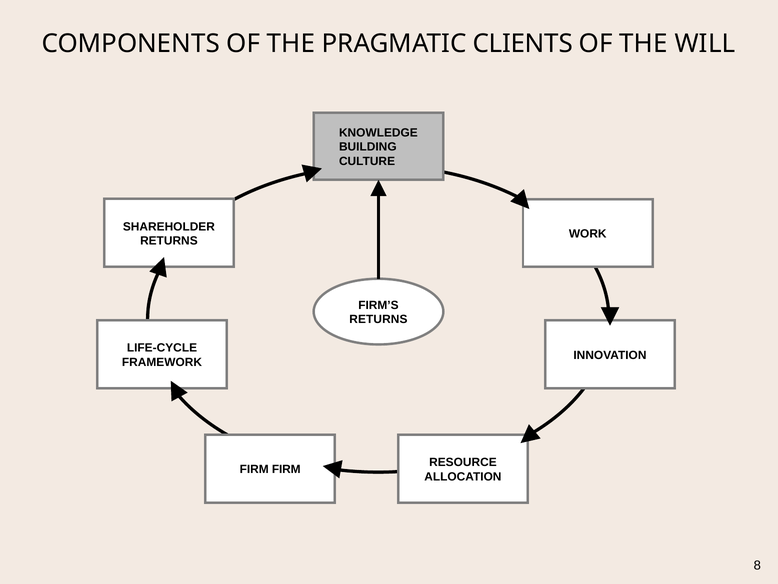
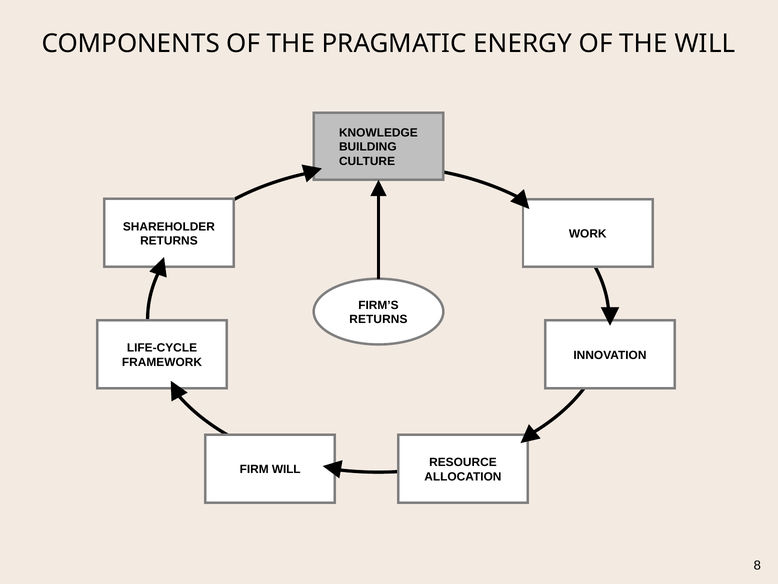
CLIENTS: CLIENTS -> ENERGY
FIRM FIRM: FIRM -> WILL
